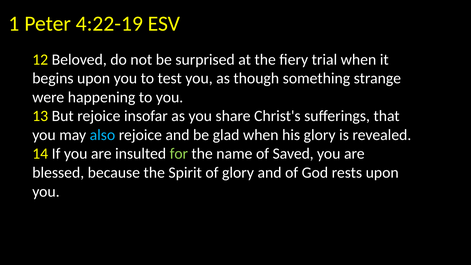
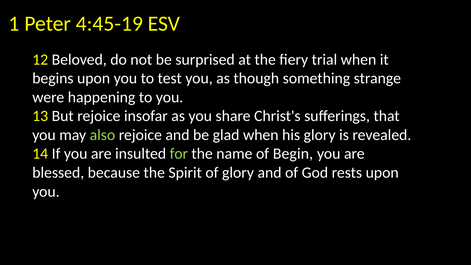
4:22-19: 4:22-19 -> 4:45-19
also colour: light blue -> light green
Saved: Saved -> Begin
